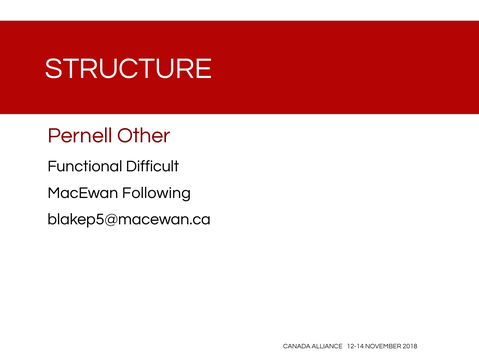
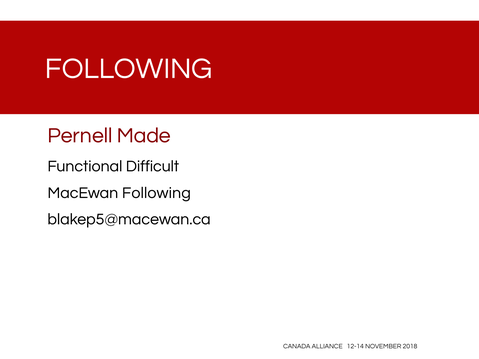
STRUCTURE at (129, 69): STRUCTURE -> FOLLOWING
Other: Other -> Made
